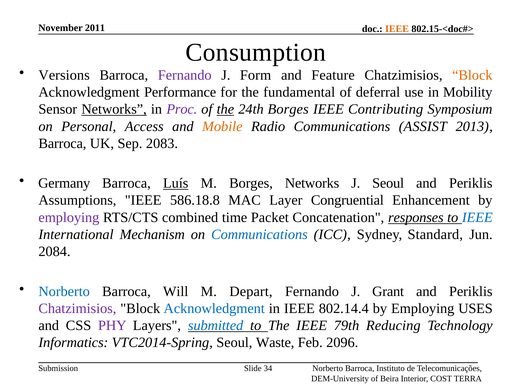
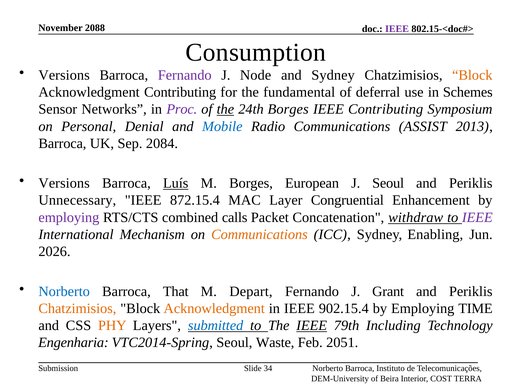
2011: 2011 -> 2088
IEEE at (397, 29) colour: orange -> purple
Form: Form -> Node
and Feature: Feature -> Sydney
Acknowledgment Performance: Performance -> Contributing
Mobility: Mobility -> Schemes
Networks at (114, 109) underline: present -> none
Access: Access -> Denial
Mobile colour: orange -> blue
2083: 2083 -> 2084
Germany at (64, 183): Germany -> Versions
Borges Networks: Networks -> European
Assumptions: Assumptions -> Unnecessary
586.18.8: 586.18.8 -> 872.15.4
time: time -> calls
responses: responses -> withdraw
IEEE at (477, 217) colour: blue -> purple
Communications at (259, 234) colour: blue -> orange
Standard: Standard -> Enabling
2084: 2084 -> 2026
Will: Will -> That
Chatzimisios at (77, 308) colour: purple -> orange
Acknowledgment at (214, 308) colour: blue -> orange
802.14.4: 802.14.4 -> 902.15.4
USES: USES -> TIME
PHY colour: purple -> orange
IEEE at (312, 325) underline: none -> present
Reducing: Reducing -> Including
Informatics: Informatics -> Engenharia
2096: 2096 -> 2051
